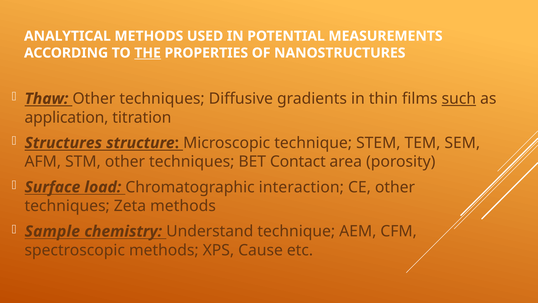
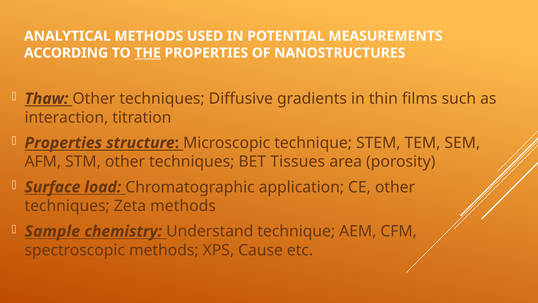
such underline: present -> none
application: application -> interaction
Structures at (63, 143): Structures -> Properties
Contact: Contact -> Tissues
interaction: interaction -> application
